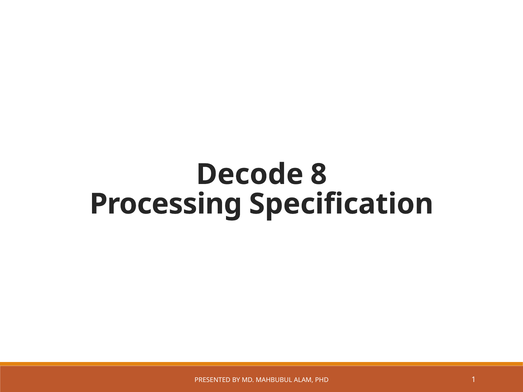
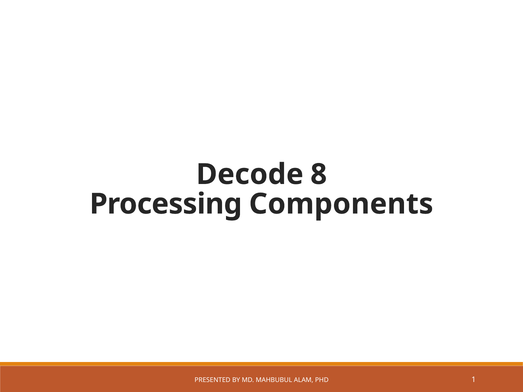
Specification: Specification -> Components
